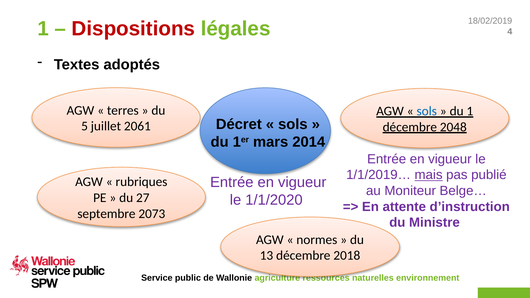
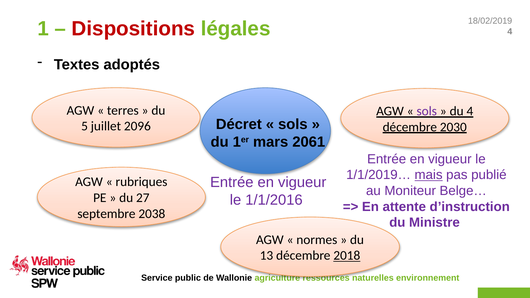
sols at (427, 111) colour: blue -> purple
du 1: 1 -> 4
2061: 2061 -> 2096
2048: 2048 -> 2030
2014: 2014 -> 2061
1/1/2020: 1/1/2020 -> 1/1/2016
2073: 2073 -> 2038
2018 underline: none -> present
